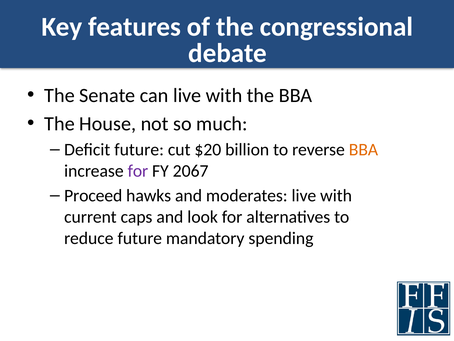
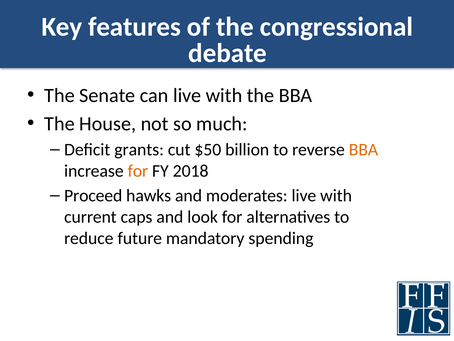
Deficit future: future -> grants
$20: $20 -> $50
for at (138, 171) colour: purple -> orange
2067: 2067 -> 2018
